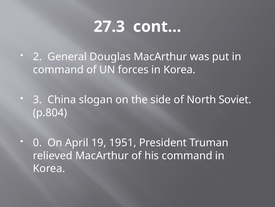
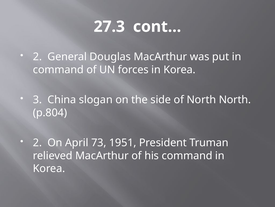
North Soviet: Soviet -> North
0 at (37, 142): 0 -> 2
19: 19 -> 73
